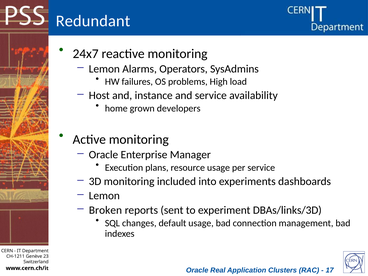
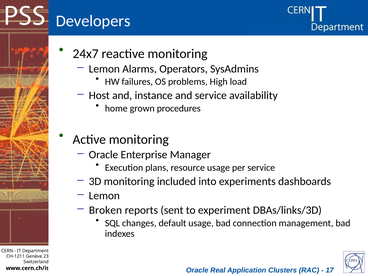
Redundant: Redundant -> Developers
developers: developers -> procedures
